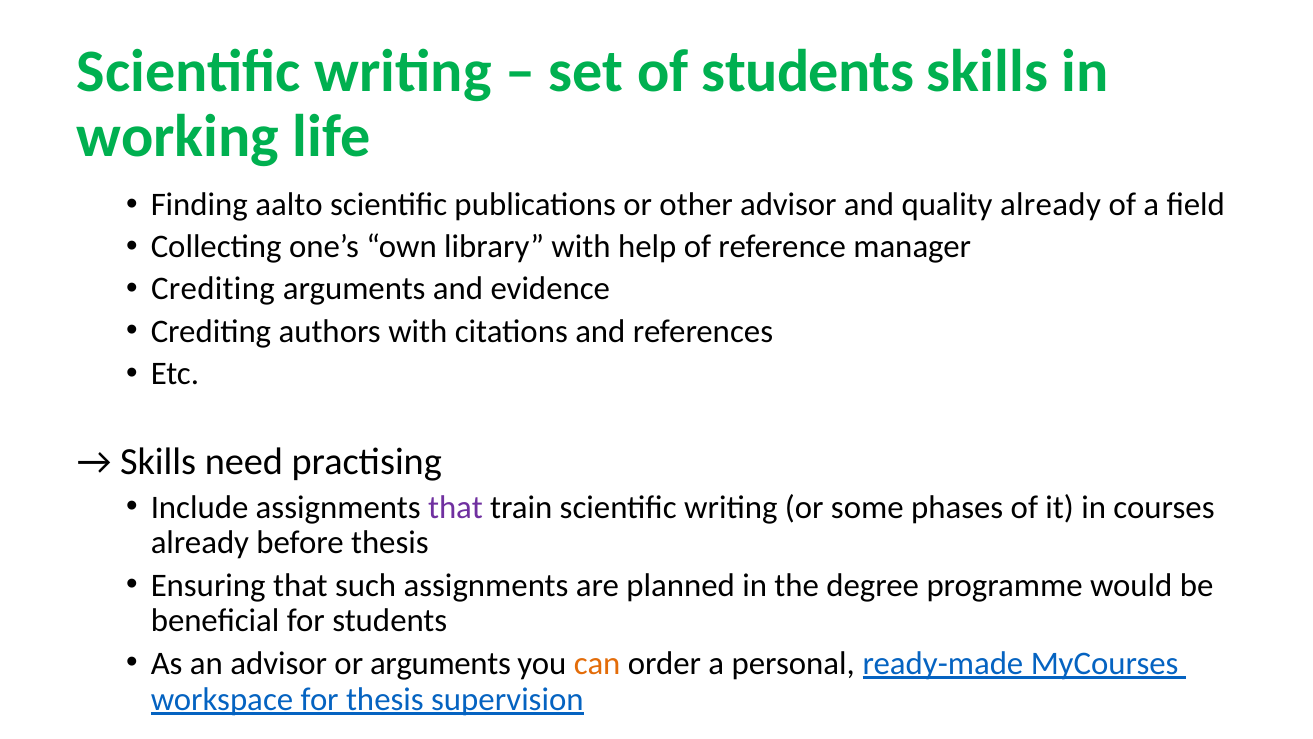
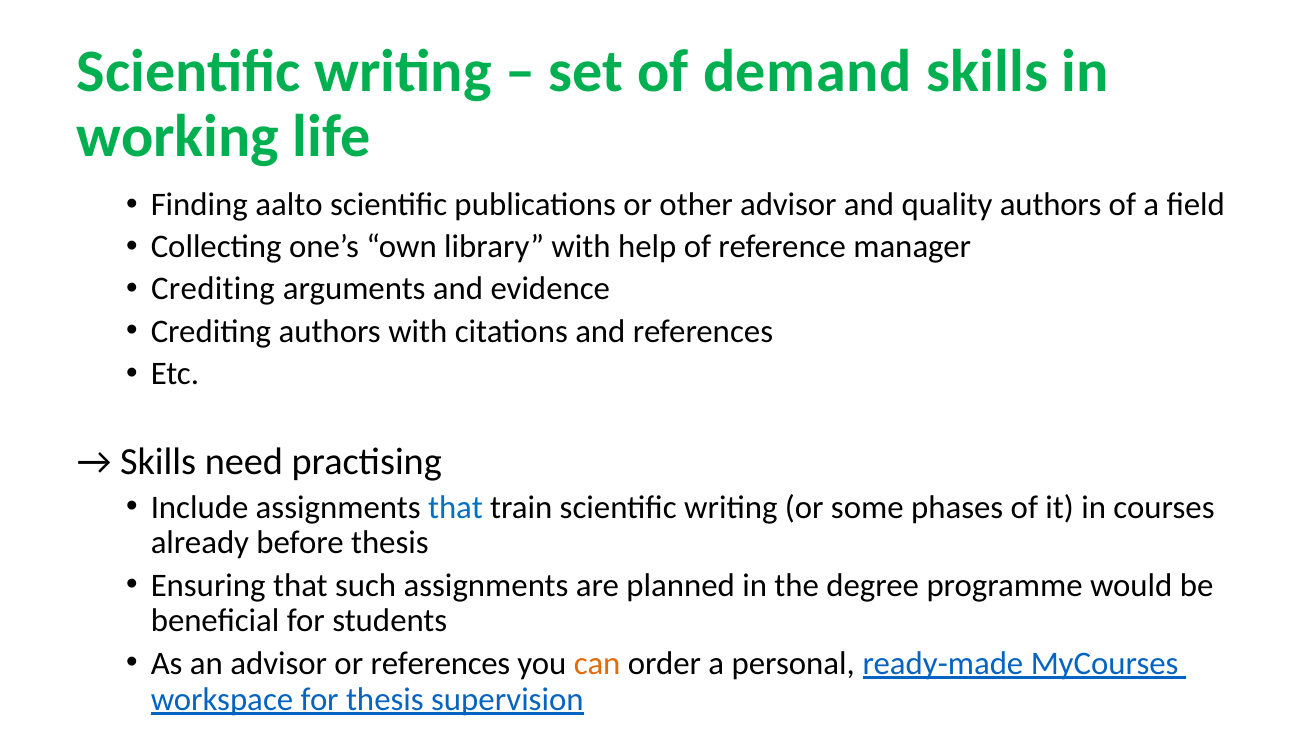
of students: students -> demand
quality already: already -> authors
that at (455, 507) colour: purple -> blue
or arguments: arguments -> references
